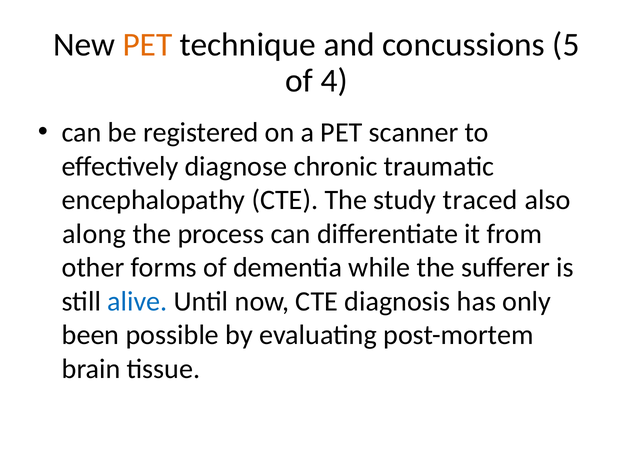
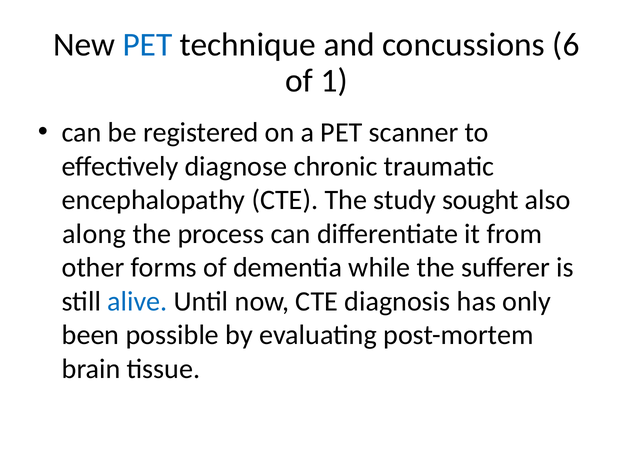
PET at (147, 45) colour: orange -> blue
5: 5 -> 6
4: 4 -> 1
traced: traced -> sought
